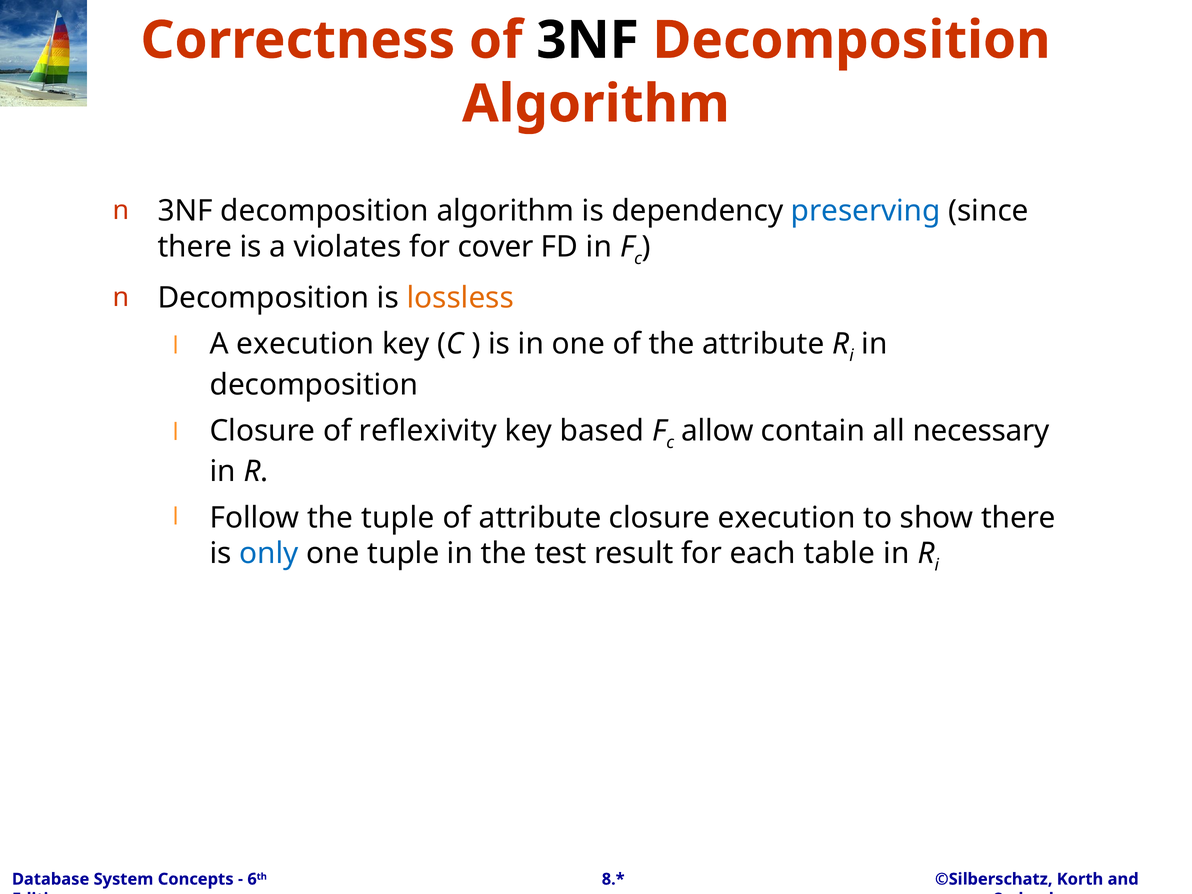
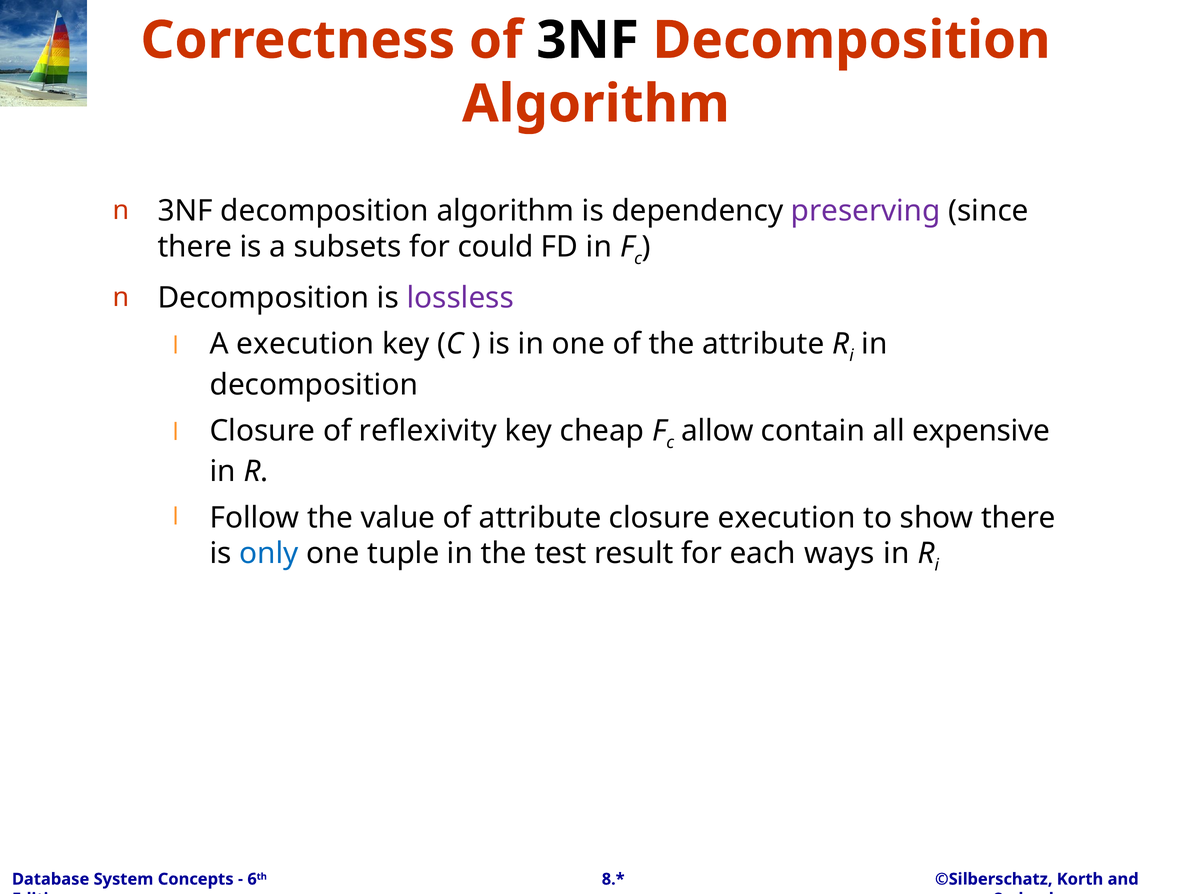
preserving colour: blue -> purple
violates: violates -> subsets
cover: cover -> could
lossless colour: orange -> purple
based: based -> cheap
necessary: necessary -> expensive
the tuple: tuple -> value
table: table -> ways
